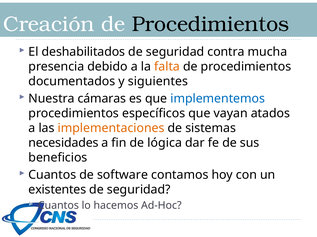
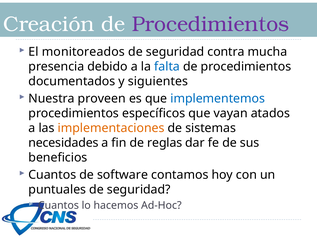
Procedimientos at (211, 24) colour: black -> purple
deshabilitados: deshabilitados -> monitoreados
falta colour: orange -> blue
cámaras: cámaras -> proveen
lógica: lógica -> reglas
existentes: existentes -> puntuales
